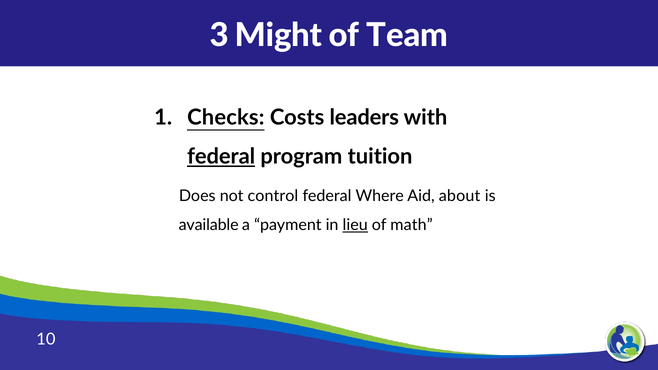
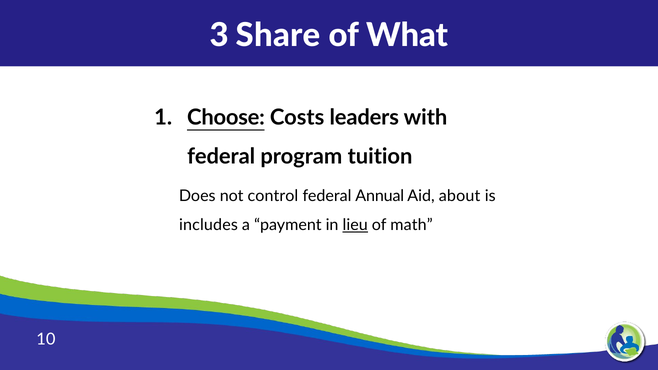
Might: Might -> Share
Team: Team -> What
Checks: Checks -> Choose
federal at (221, 157) underline: present -> none
Where: Where -> Annual
available: available -> includes
